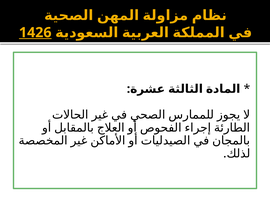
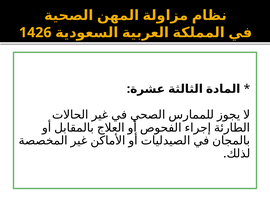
1426 underline: present -> none
